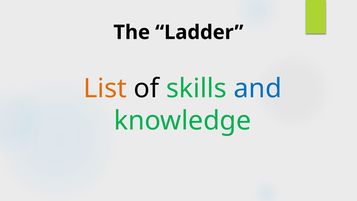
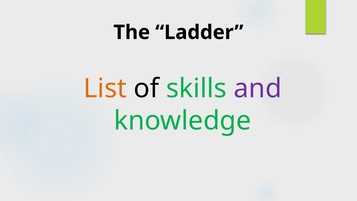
and colour: blue -> purple
